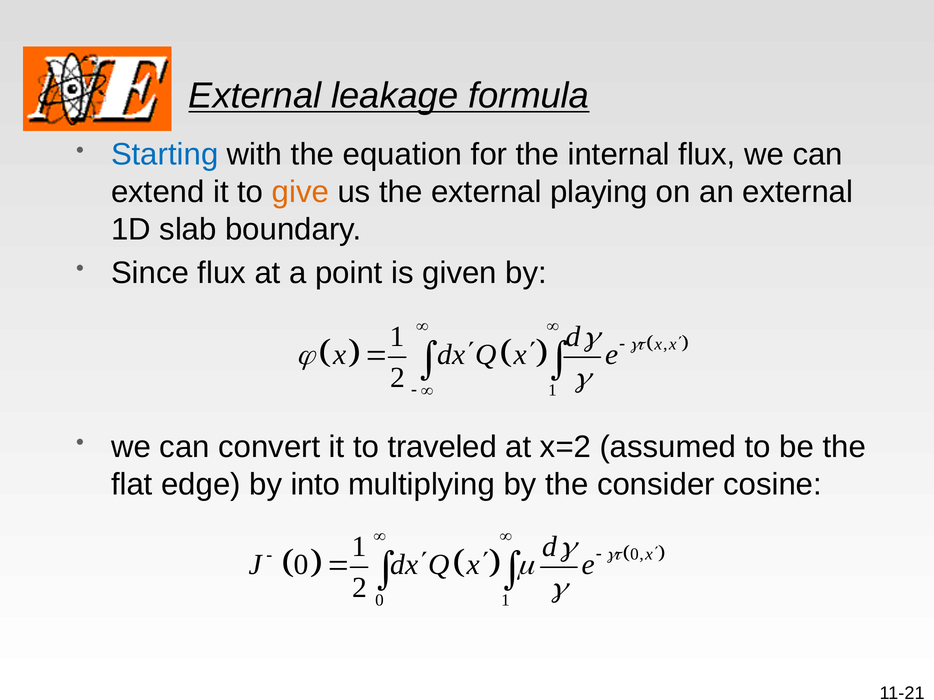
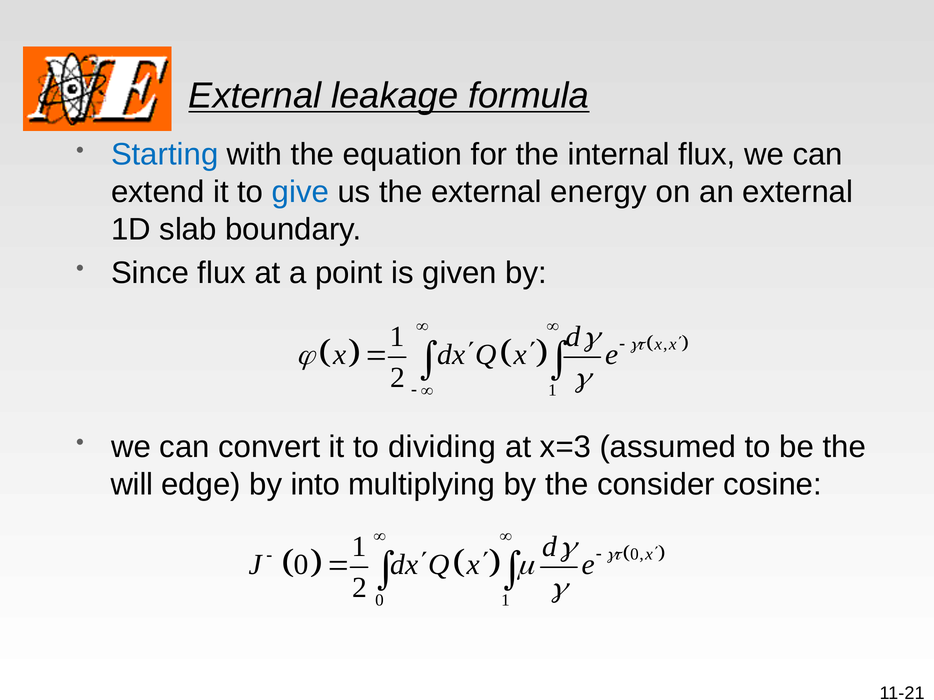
give colour: orange -> blue
playing: playing -> energy
traveled: traveled -> dividing
x=2: x=2 -> x=3
flat: flat -> will
